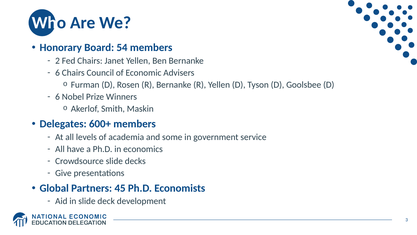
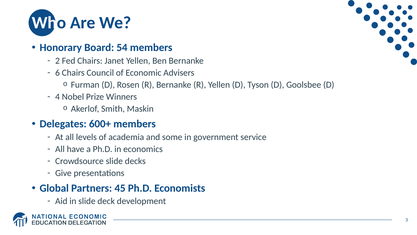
6 at (58, 97): 6 -> 4
